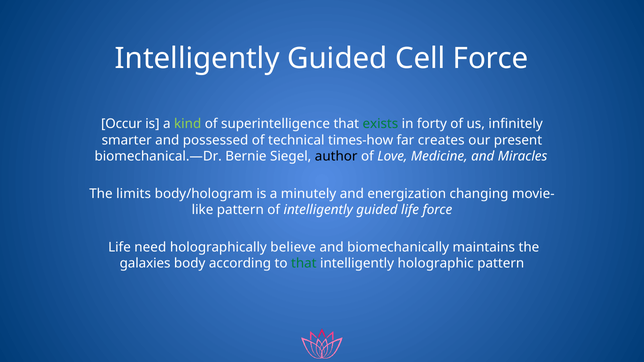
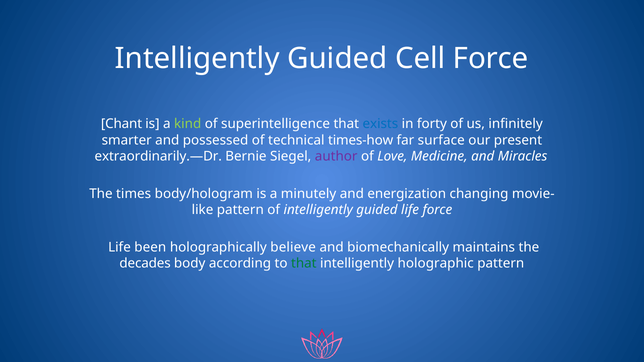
Occur: Occur -> Chant
exists colour: green -> blue
creates: creates -> surface
biomechanical.—Dr: biomechanical.—Dr -> extraordinarily.—Dr
author colour: black -> purple
limits: limits -> times
need: need -> been
galaxies: galaxies -> decades
